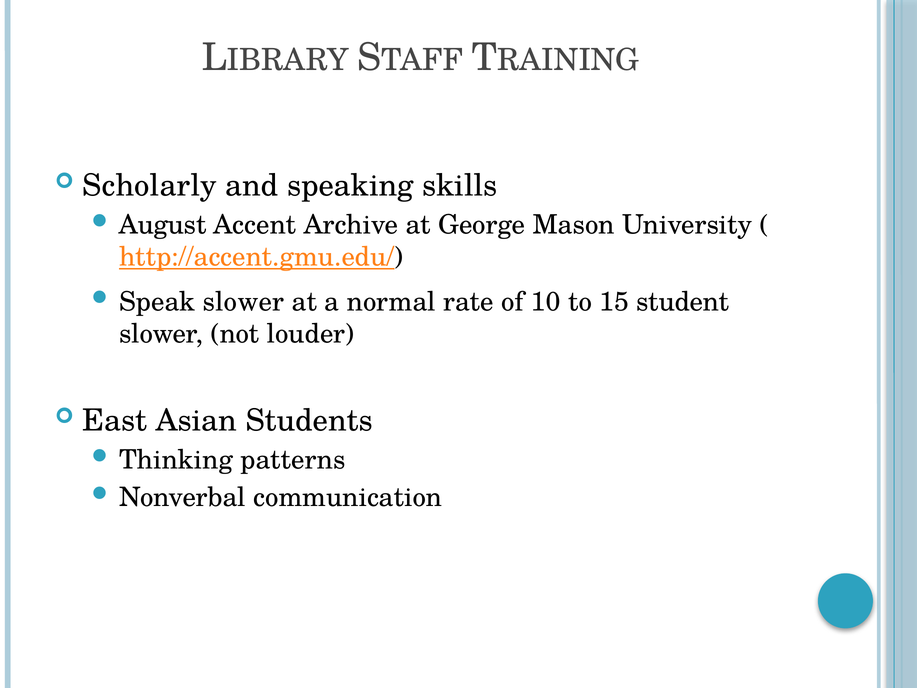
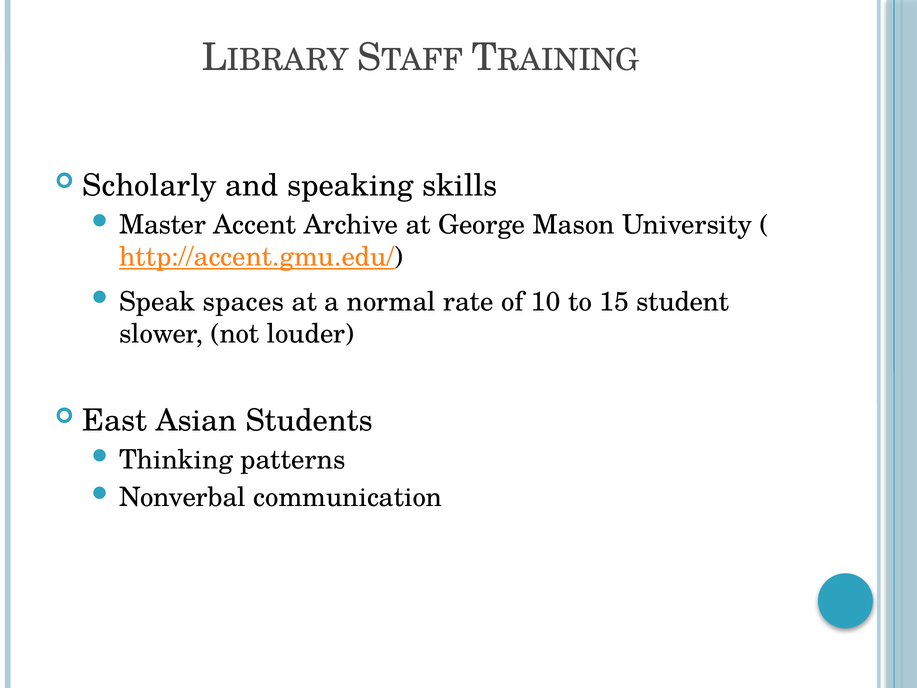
August: August -> Master
Speak slower: slower -> spaces
